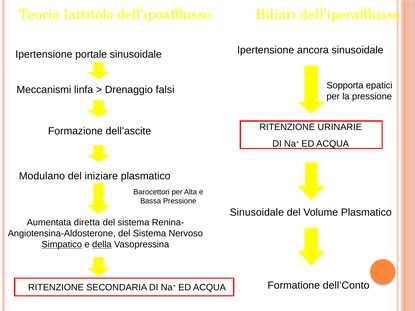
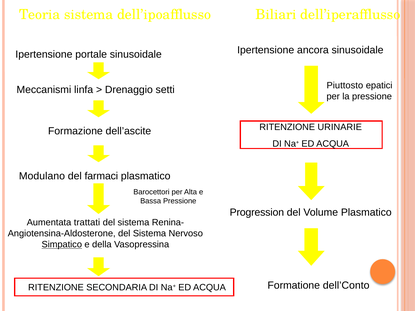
Teoria lattitolo: lattitolo -> sistema
Sopporta: Sopporta -> Piuttosto
falsi: falsi -> setti
iniziare: iniziare -> farmaci
Sinusoidale at (257, 213): Sinusoidale -> Progression
diretta: diretta -> trattati
della underline: present -> none
